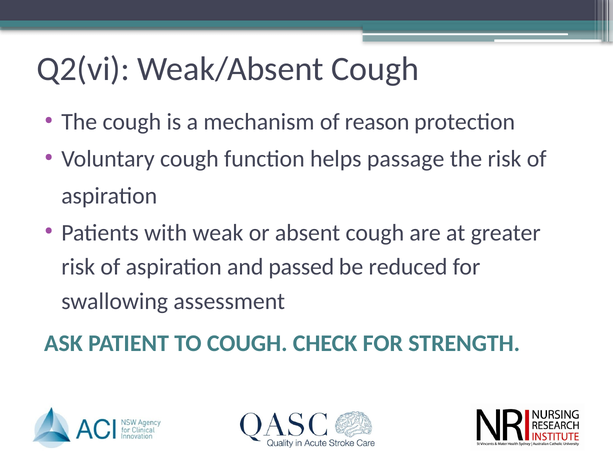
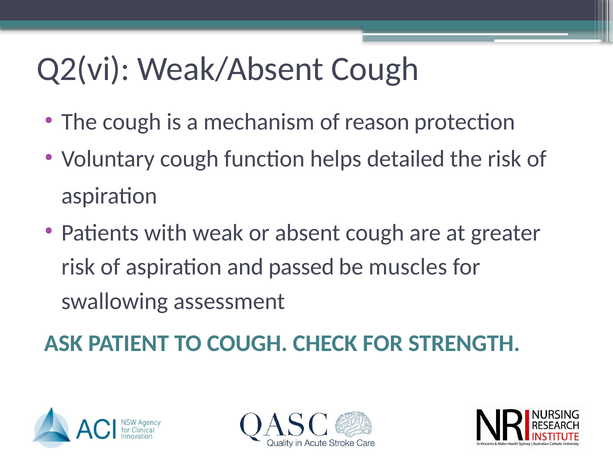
passage: passage -> detailed
reduced: reduced -> muscles
